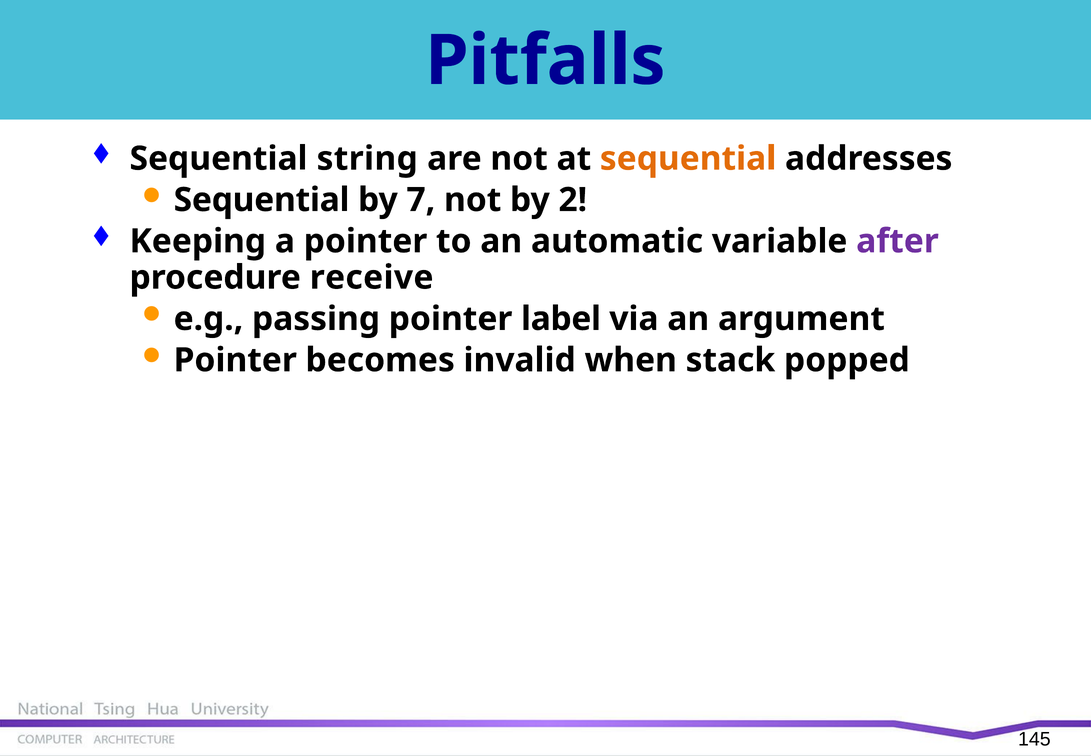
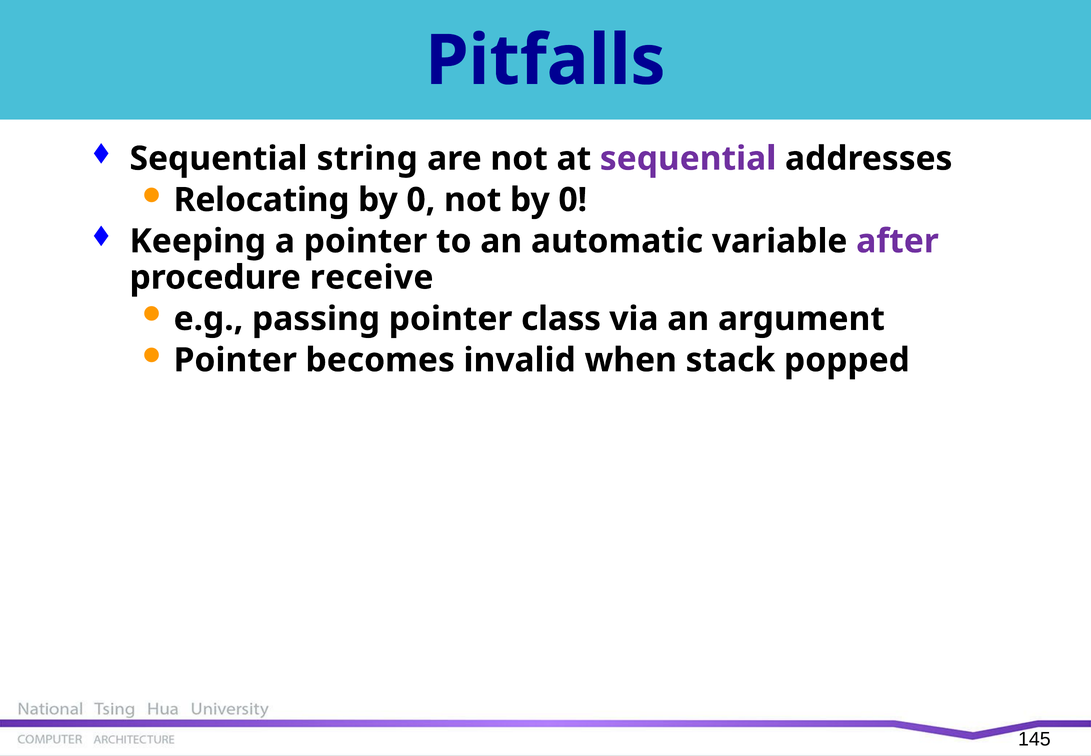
sequential at (688, 158) colour: orange -> purple
Sequential at (262, 200): Sequential -> Relocating
7 at (421, 200): 7 -> 0
not by 2: 2 -> 0
label: label -> class
